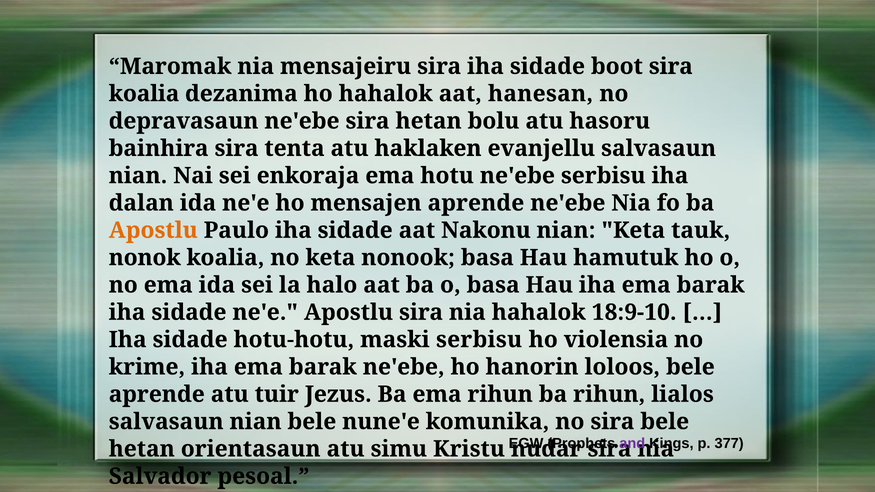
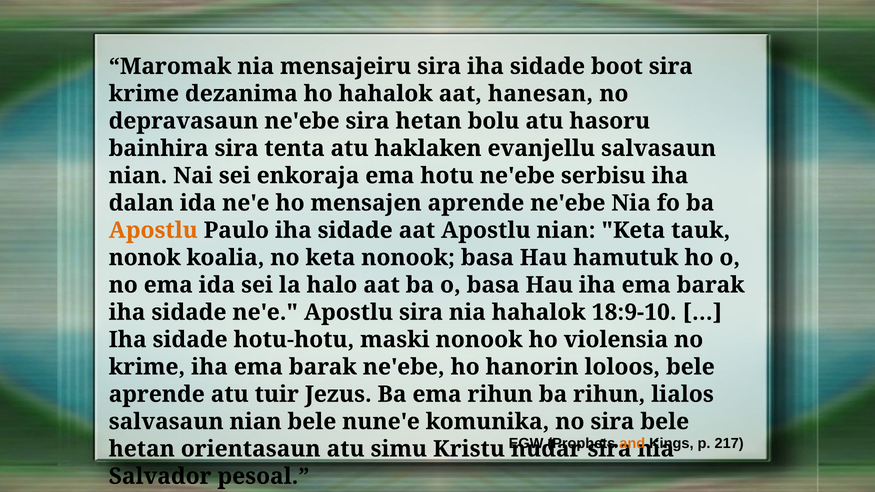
koalia at (144, 94): koalia -> krime
aat Nakonu: Nakonu -> Apostlu
maski serbisu: serbisu -> nonook
and colour: purple -> orange
377: 377 -> 217
